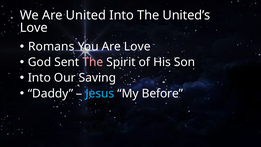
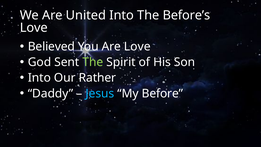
United’s: United’s -> Before’s
Romans: Romans -> Believed
The at (93, 62) colour: pink -> light green
Saving: Saving -> Rather
